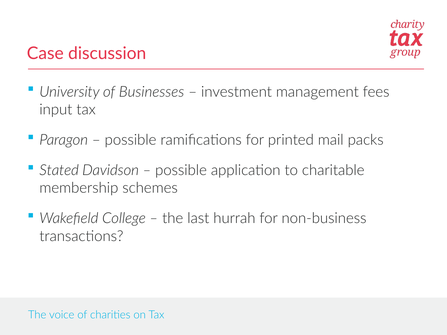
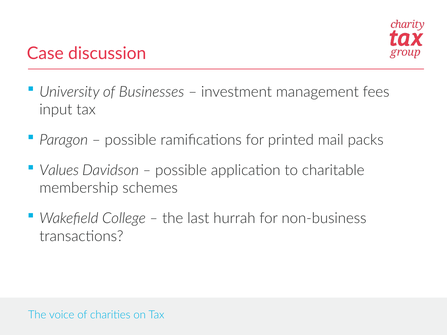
Stated: Stated -> Values
